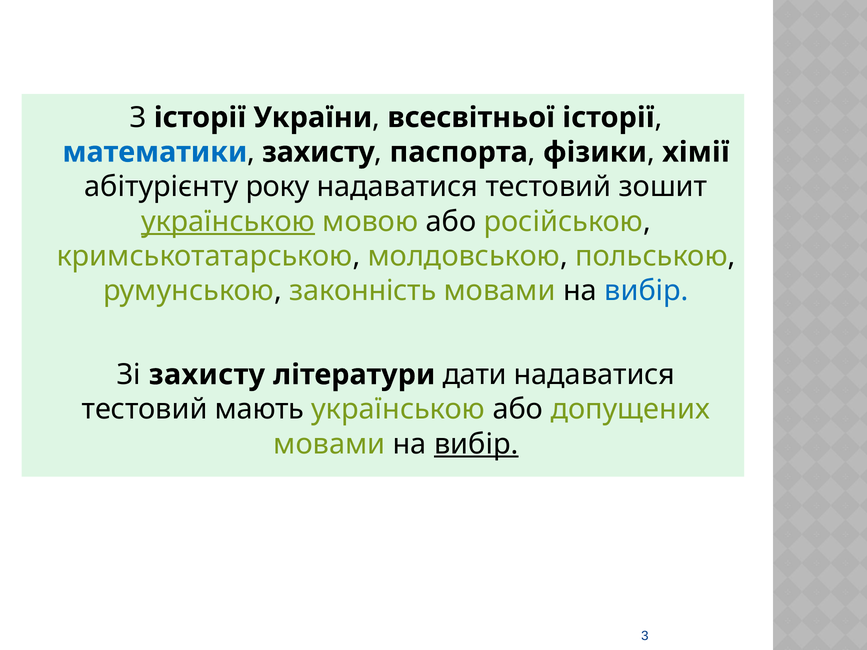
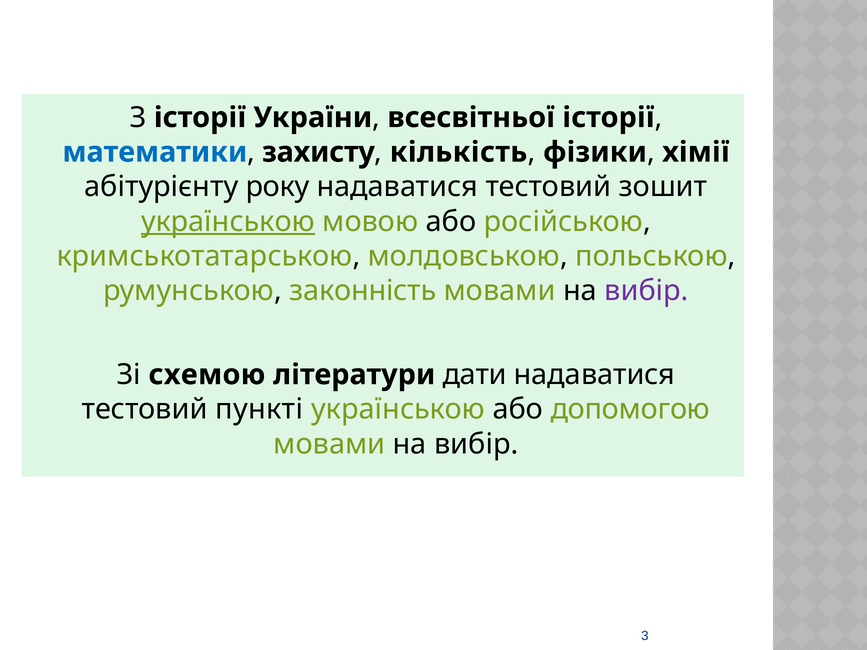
паспорта: паспорта -> кількість
вибір at (647, 291) colour: blue -> purple
Зі захисту: захисту -> схемою
мають: мають -> пункті
допущених: допущених -> допомогою
вибір at (476, 444) underline: present -> none
